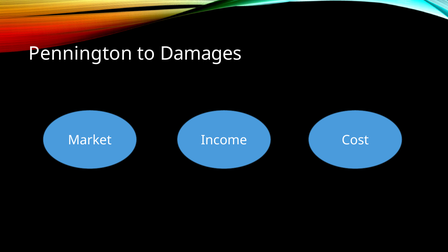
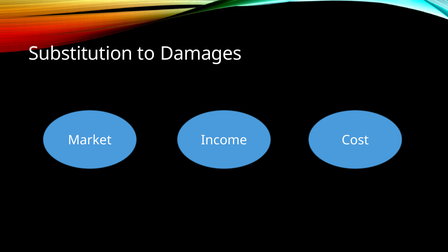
Pennington: Pennington -> Substitution
